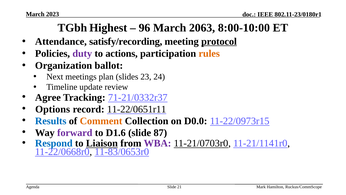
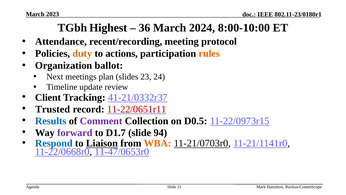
96: 96 -> 36
2063: 2063 -> 2024
satisfy/recording: satisfy/recording -> recent/recording
protocol underline: present -> none
duty colour: purple -> orange
Agree: Agree -> Client
71-21/0332r37: 71-21/0332r37 -> 41-21/0332r37
Options: Options -> Trusted
11-22/0651r11 colour: black -> red
Comment colour: orange -> purple
D0.0: D0.0 -> D0.5
D1.6: D1.6 -> D1.7
87: 87 -> 94
WBA colour: purple -> orange
11-83/0653r0: 11-83/0653r0 -> 11-47/0653r0
